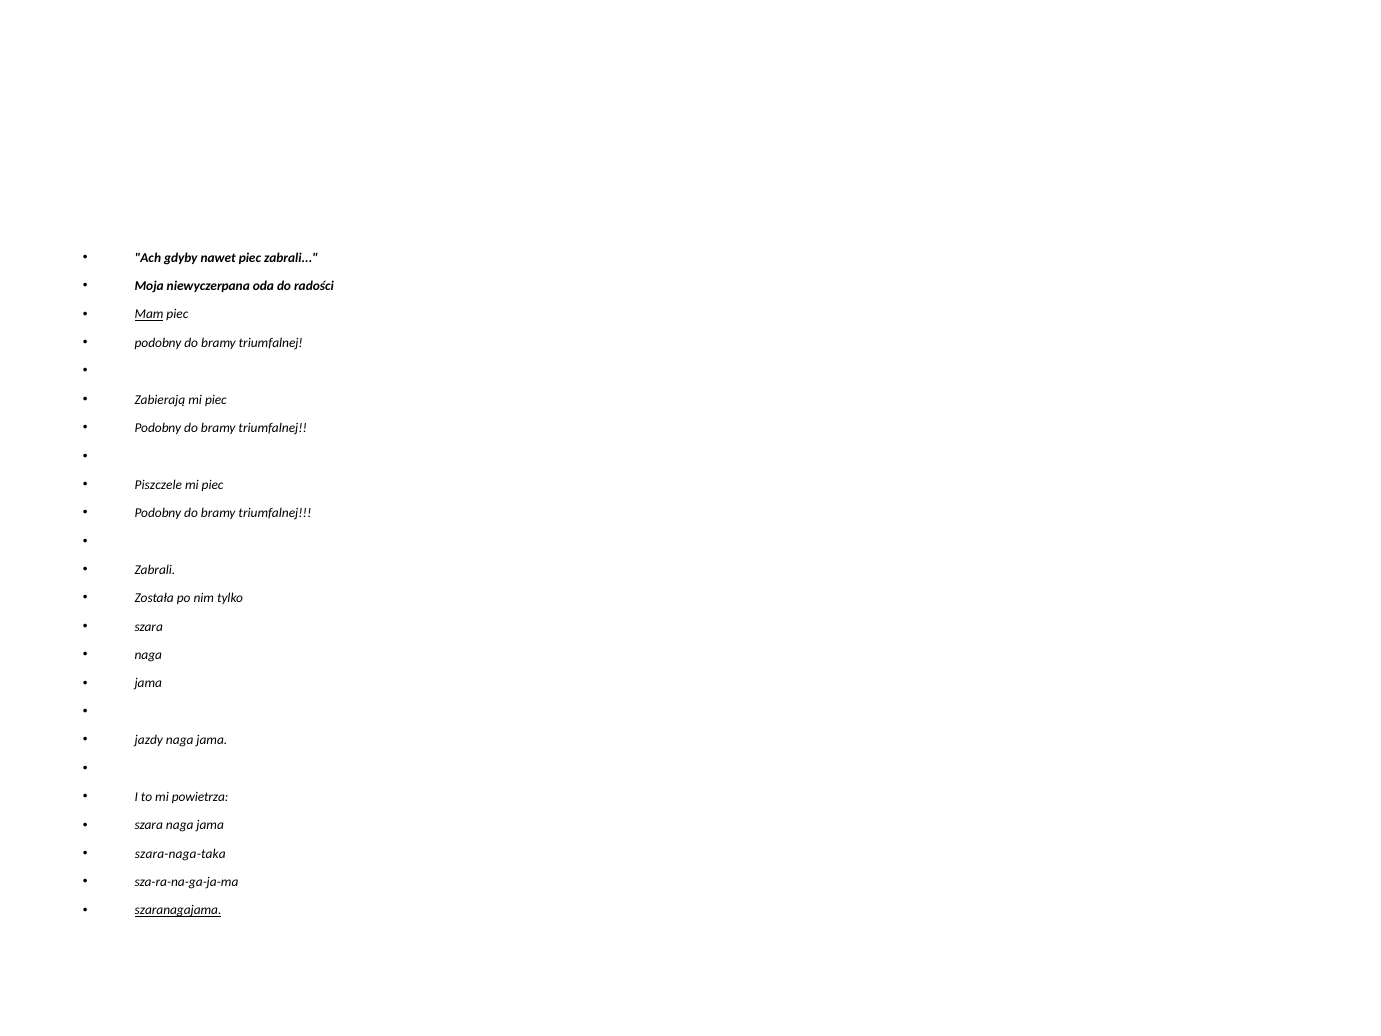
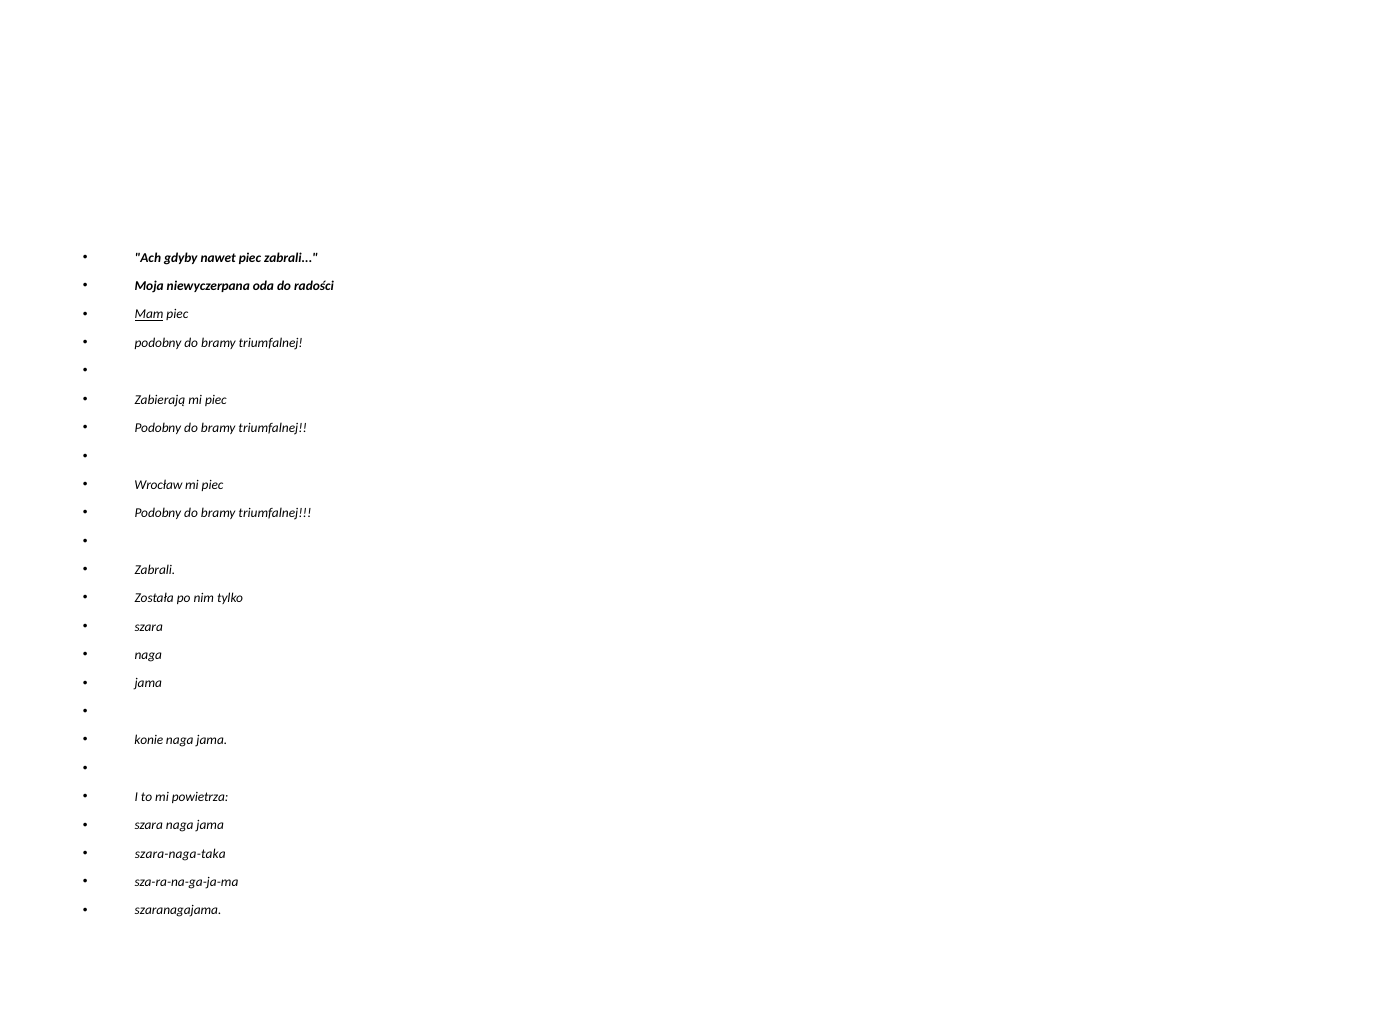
Piszczele: Piszczele -> Wrocław
jazdy: jazdy -> konie
szaranagajama underline: present -> none
